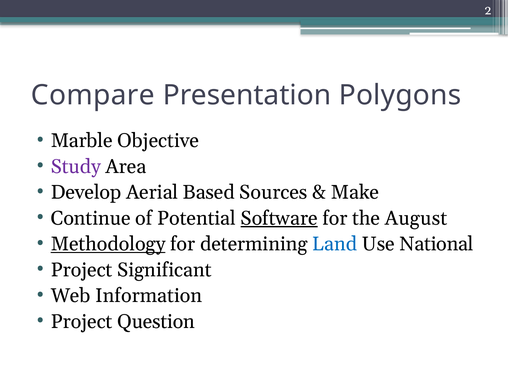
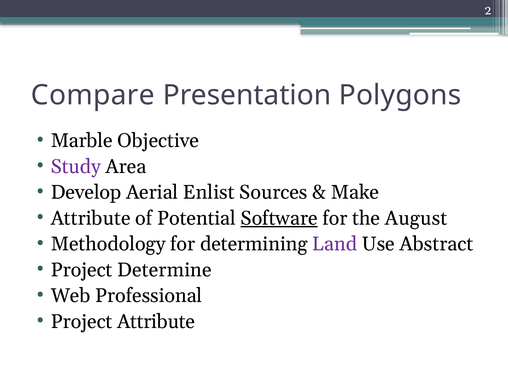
Based: Based -> Enlist
Continue at (91, 218): Continue -> Attribute
Methodology underline: present -> none
Land colour: blue -> purple
National: National -> Abstract
Significant: Significant -> Determine
Information: Information -> Professional
Project Question: Question -> Attribute
